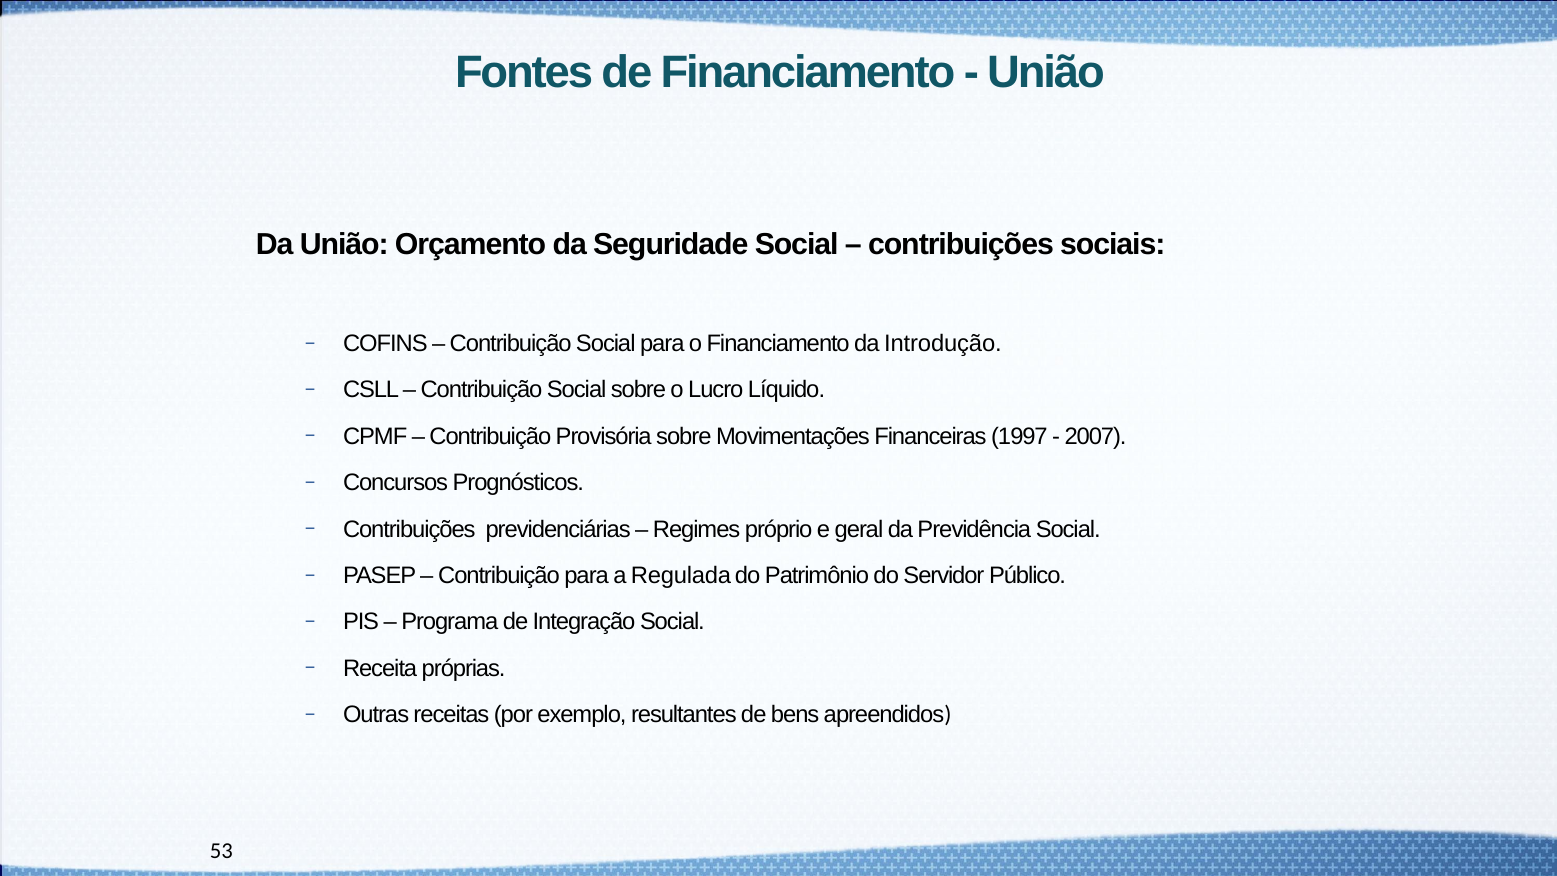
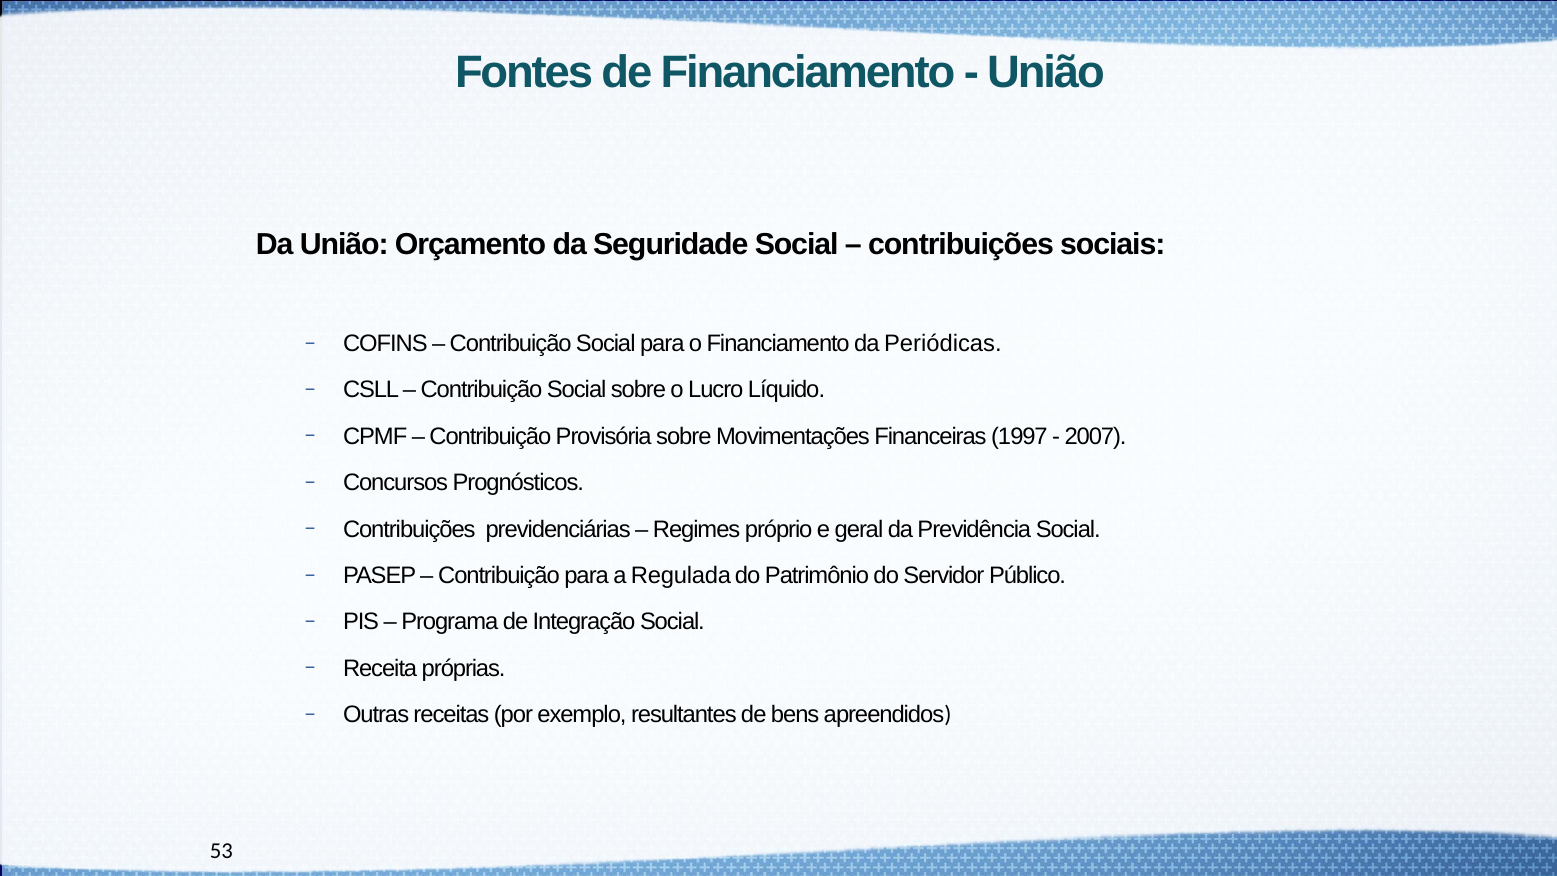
Introdução: Introdução -> Periódicas
